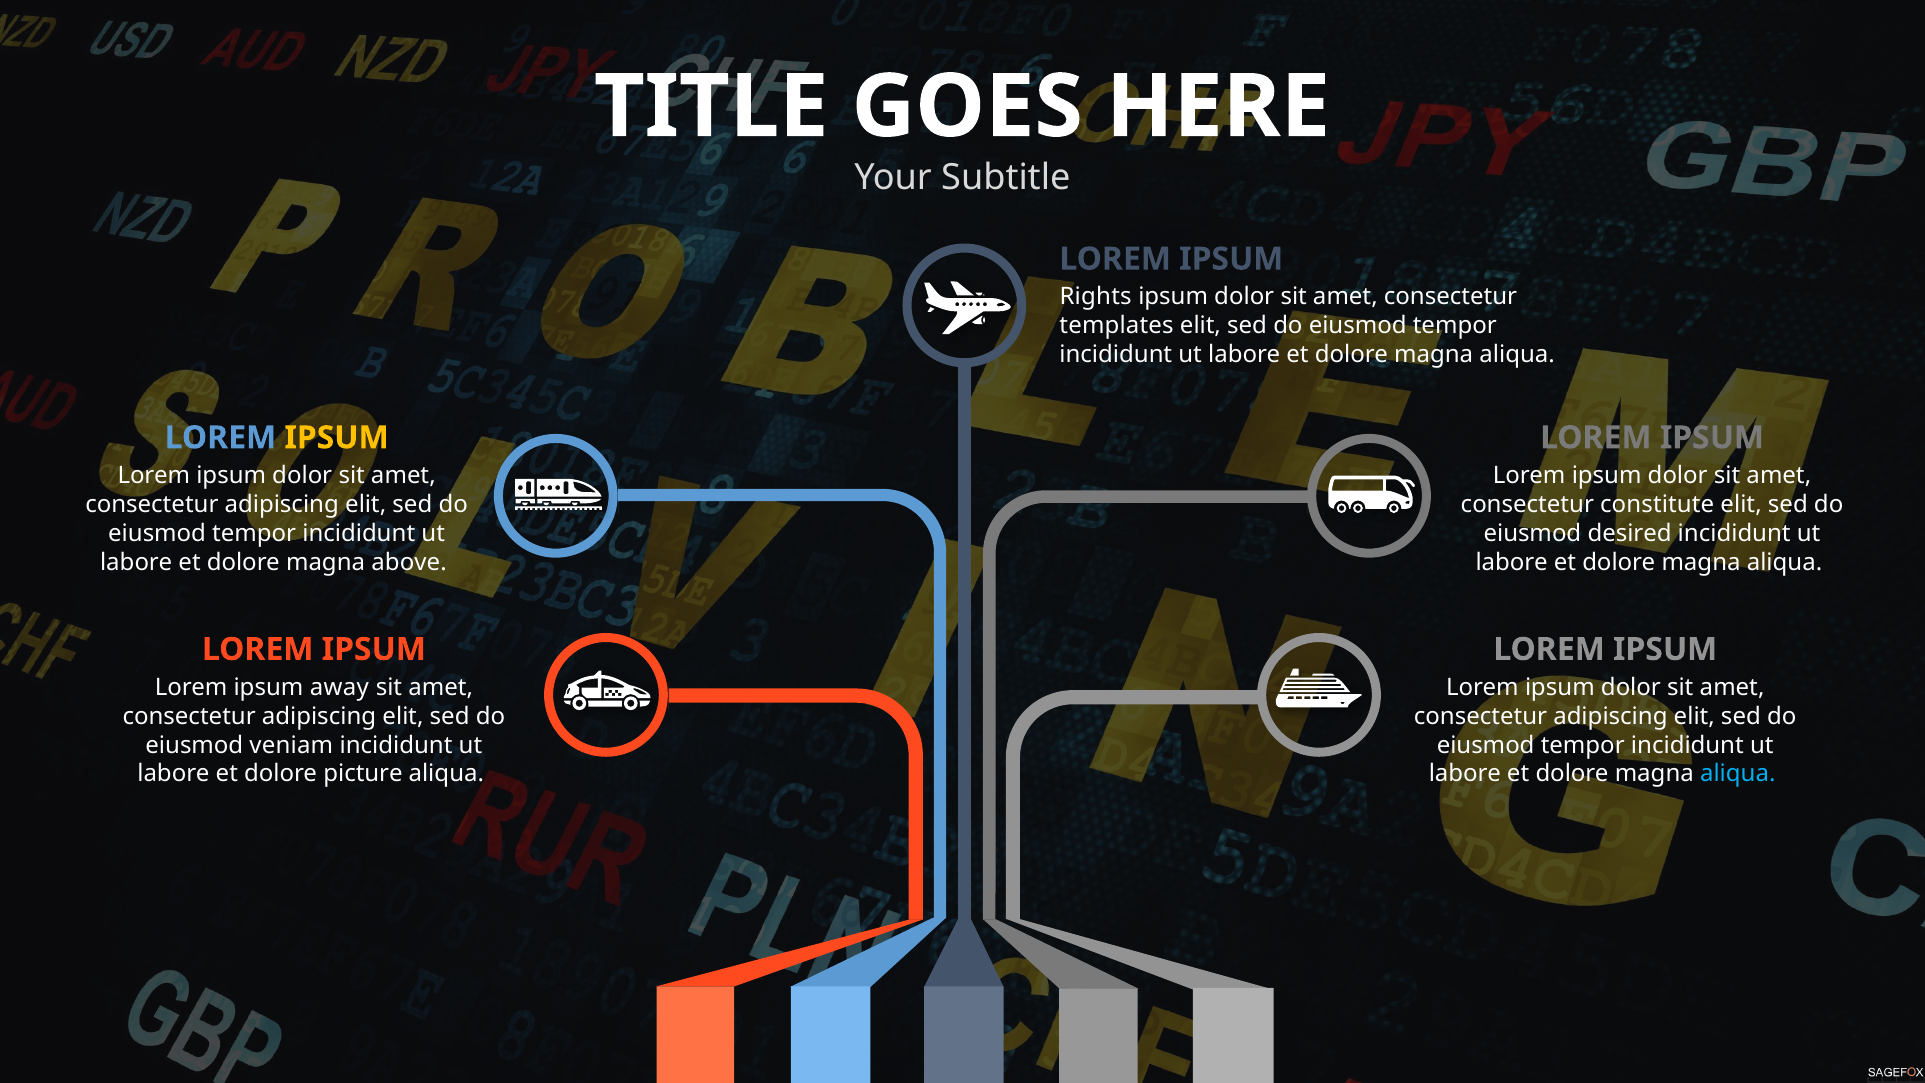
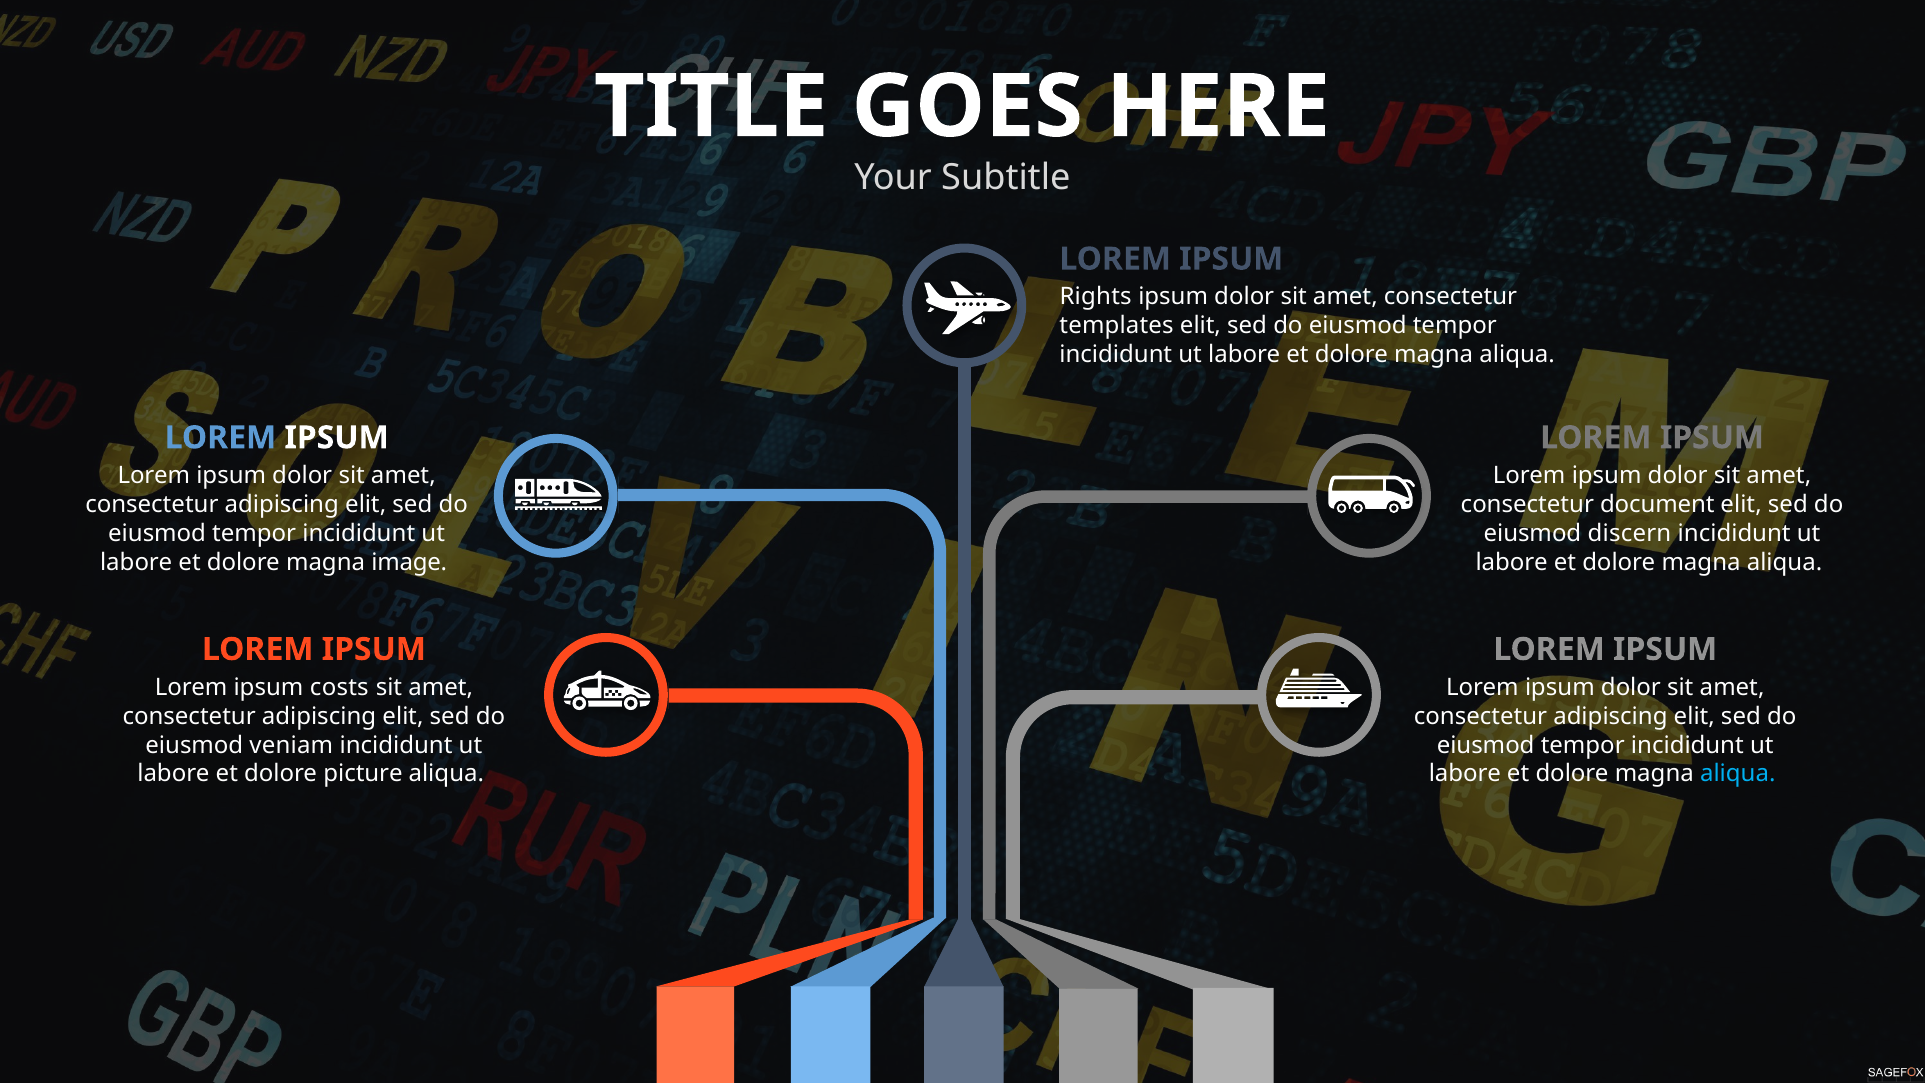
IPSUM at (337, 438) colour: yellow -> white
constitute: constitute -> document
desired: desired -> discern
above: above -> image
away: away -> costs
